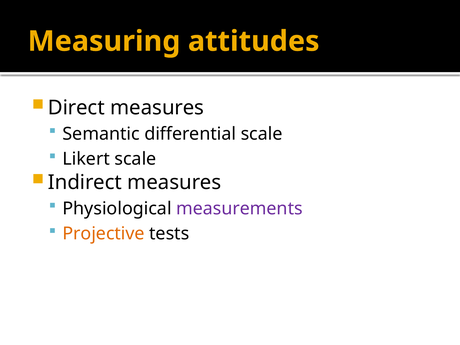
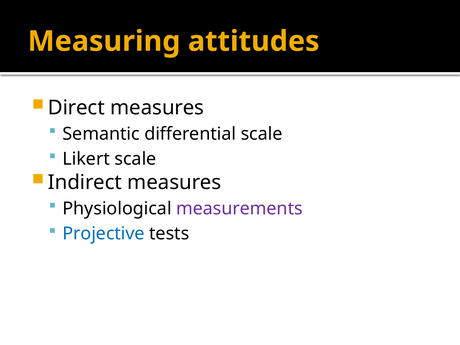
Projective colour: orange -> blue
